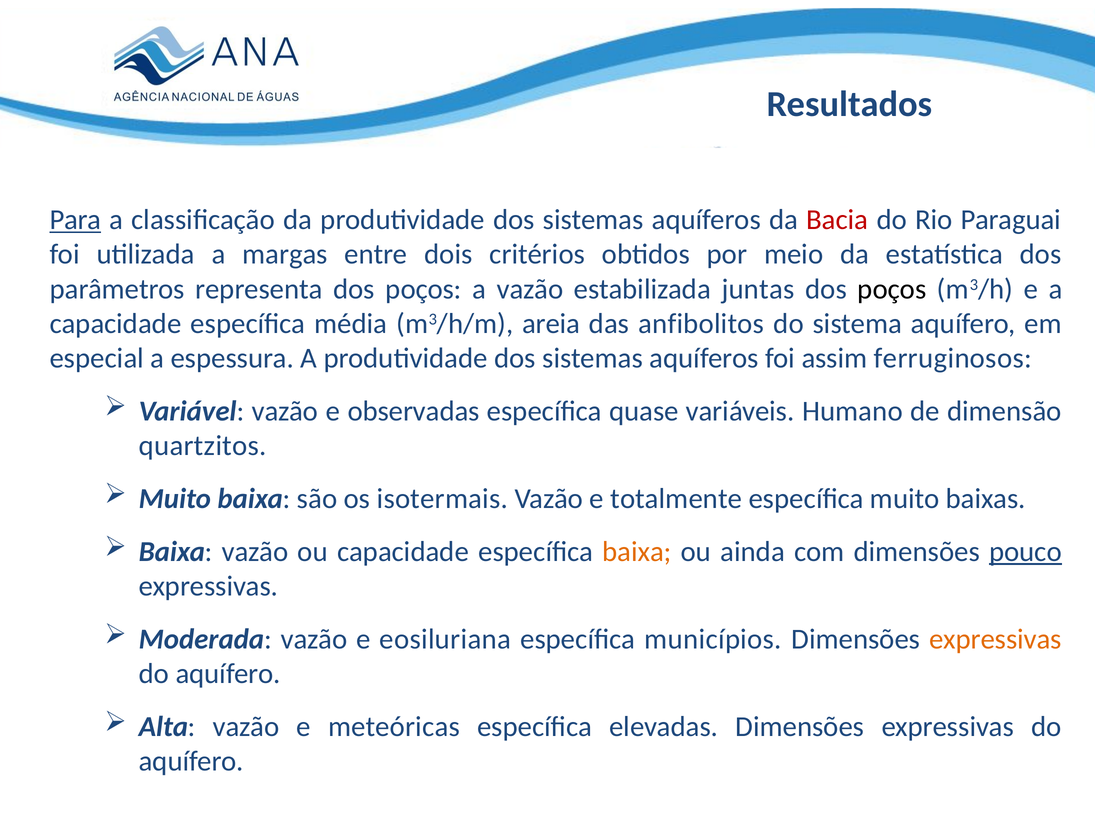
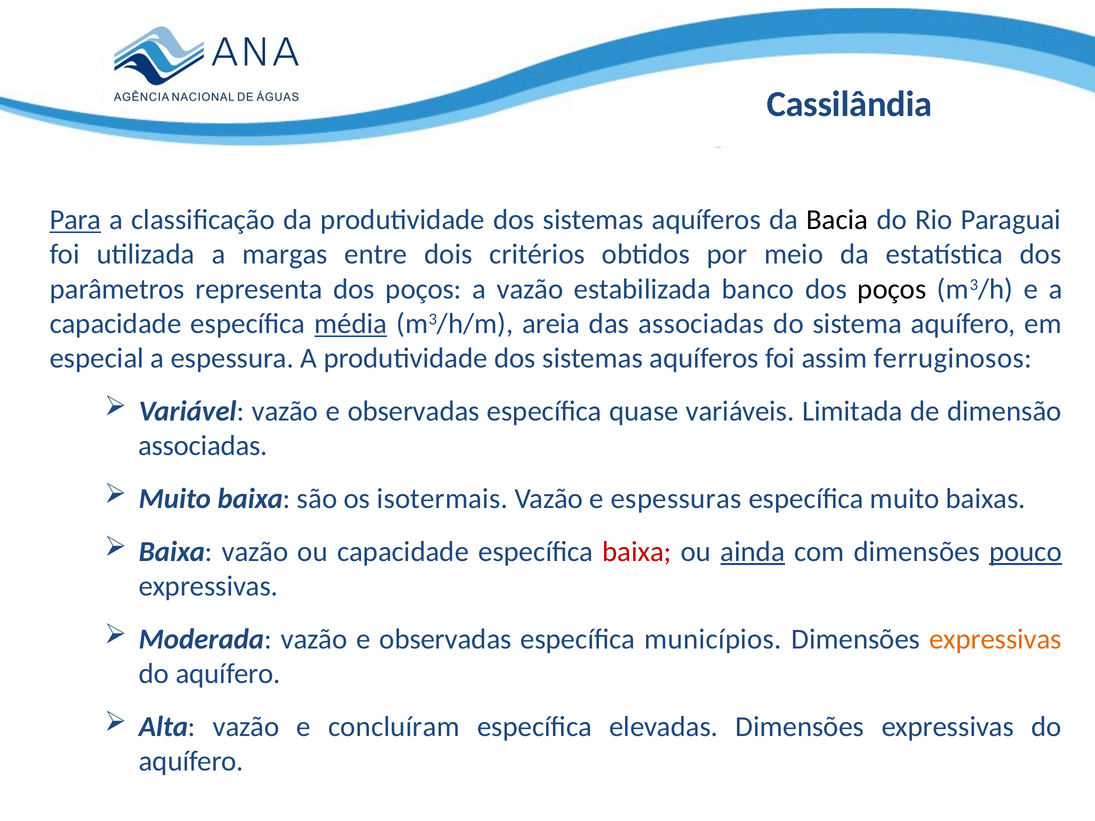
Resultados: Resultados -> Cassilândia
Bacia colour: red -> black
juntas: juntas -> banco
média underline: none -> present
das anfibolitos: anfibolitos -> associadas
Humano: Humano -> Limitada
quartzitos at (203, 446): quartzitos -> associadas
totalmente: totalmente -> espessuras
baixa at (637, 552) colour: orange -> red
ainda underline: none -> present
Moderada vazão e eosiluriana: eosiluriana -> observadas
meteóricas: meteóricas -> concluíram
